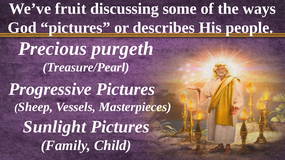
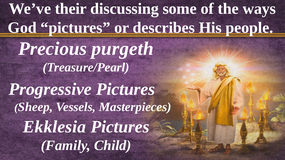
fruit: fruit -> their
Sunlight: Sunlight -> Ekklesia
